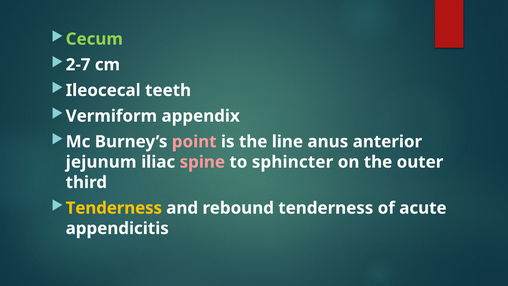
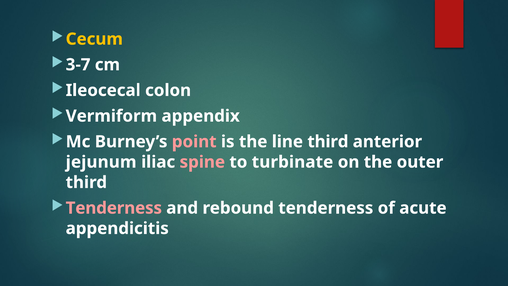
Cecum colour: light green -> yellow
2-7: 2-7 -> 3-7
teeth: teeth -> colon
line anus: anus -> third
sphincter: sphincter -> turbinate
Tenderness at (114, 208) colour: yellow -> pink
